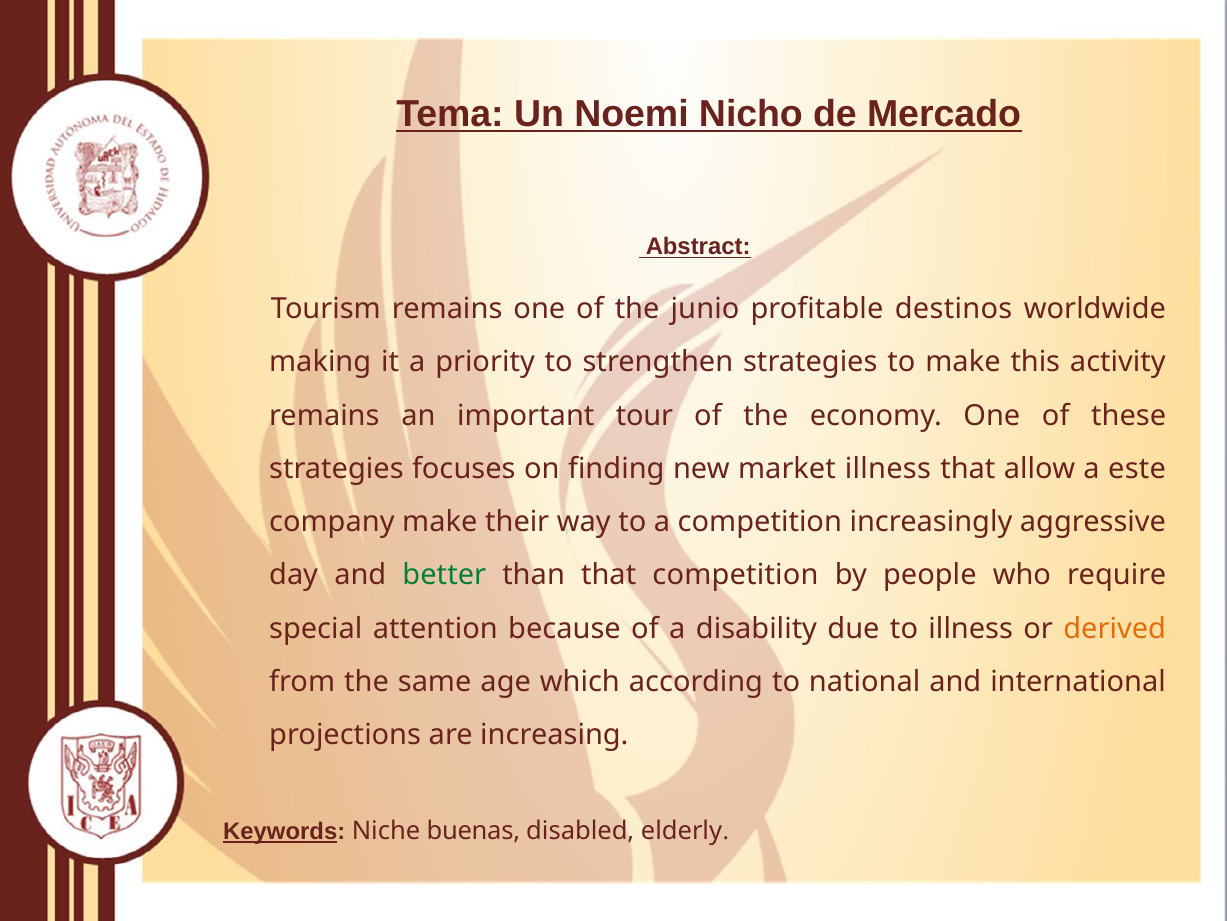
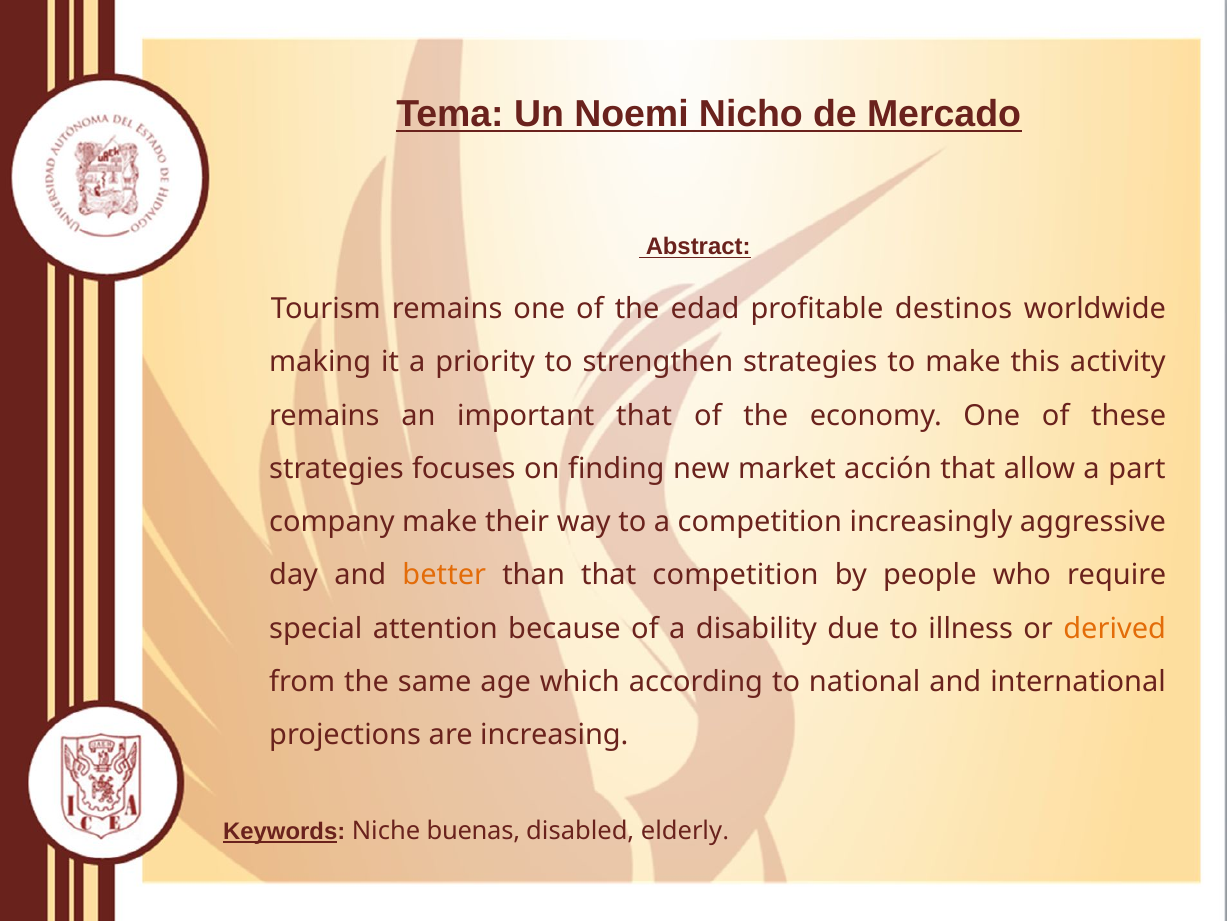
junio: junio -> edad
important tour: tour -> that
market illness: illness -> acción
este: este -> part
better colour: green -> orange
